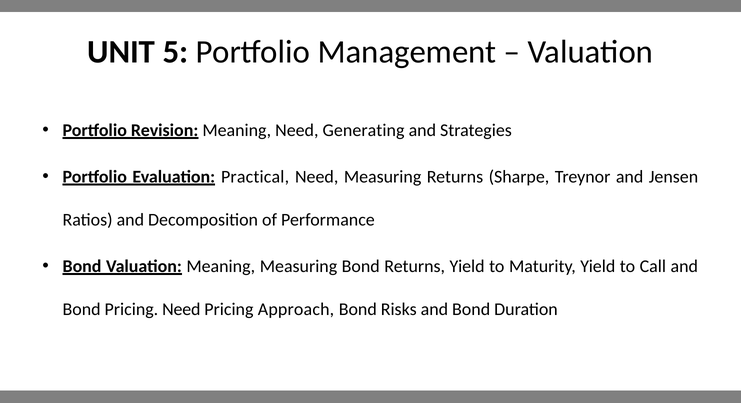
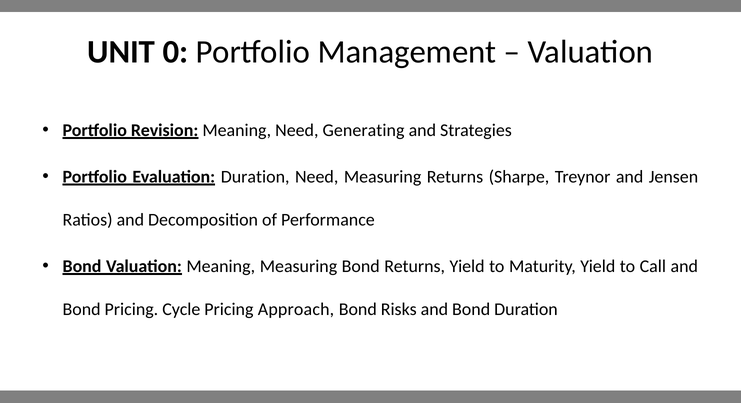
5: 5 -> 0
Evaluation Practical: Practical -> Duration
Pricing Need: Need -> Cycle
